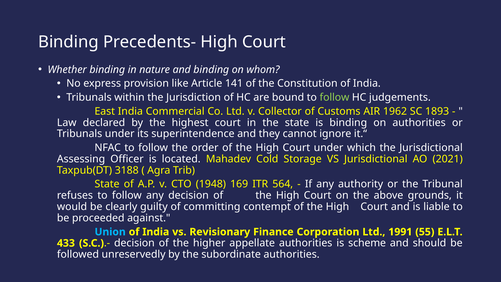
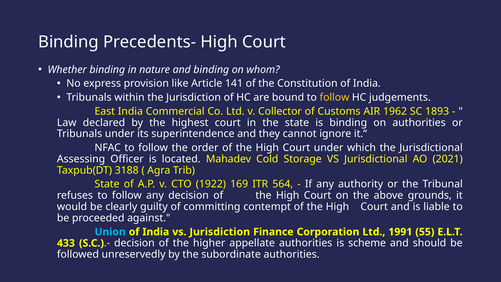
follow at (334, 97) colour: light green -> yellow
1948: 1948 -> 1922
vs Revisionary: Revisionary -> Jurisdiction
